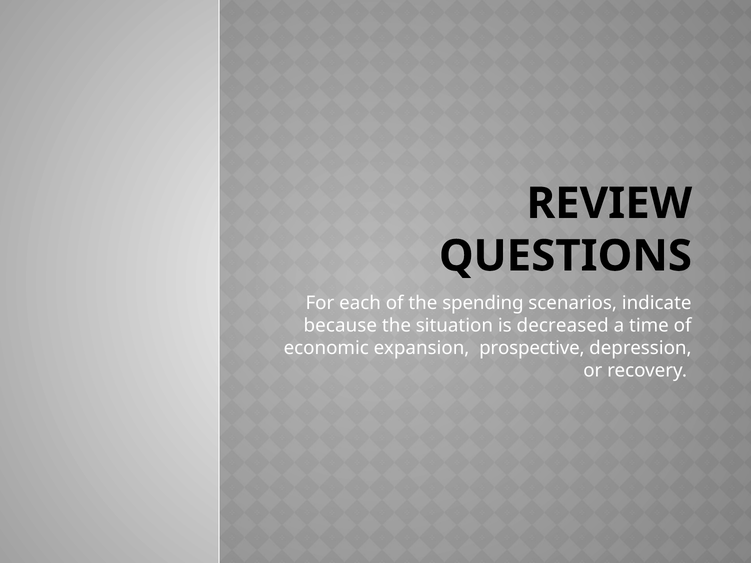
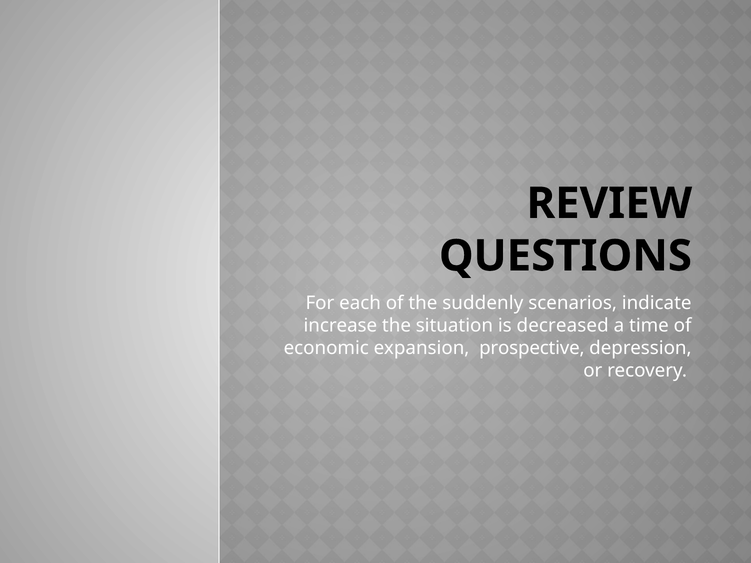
spending: spending -> suddenly
because: because -> increase
